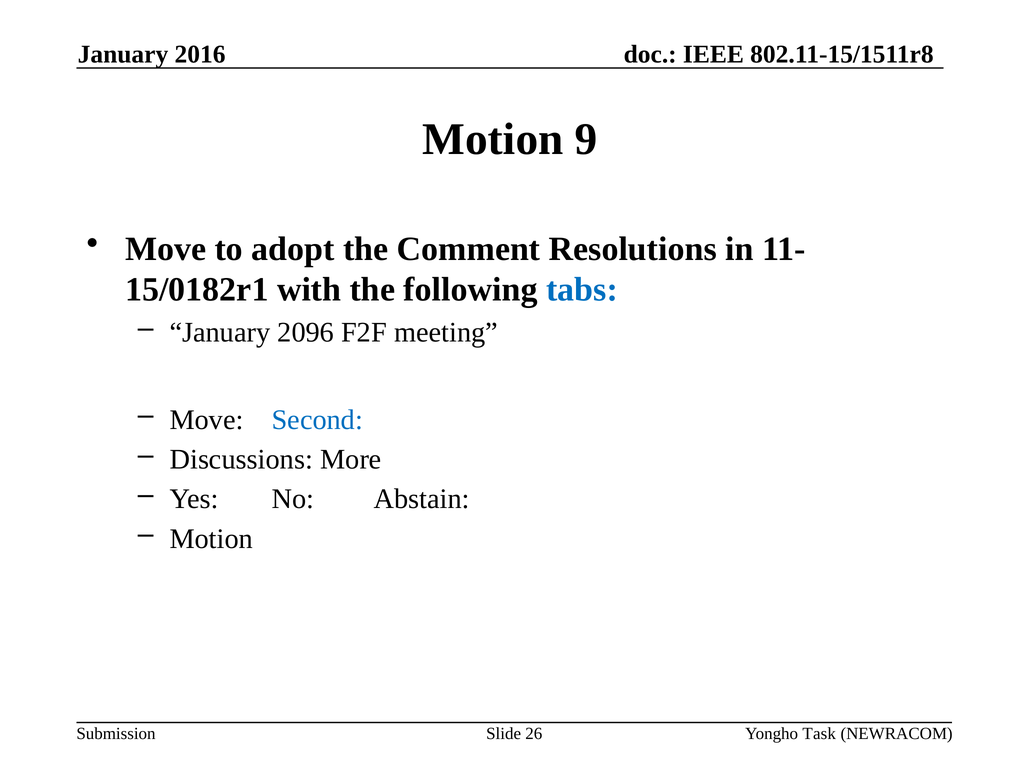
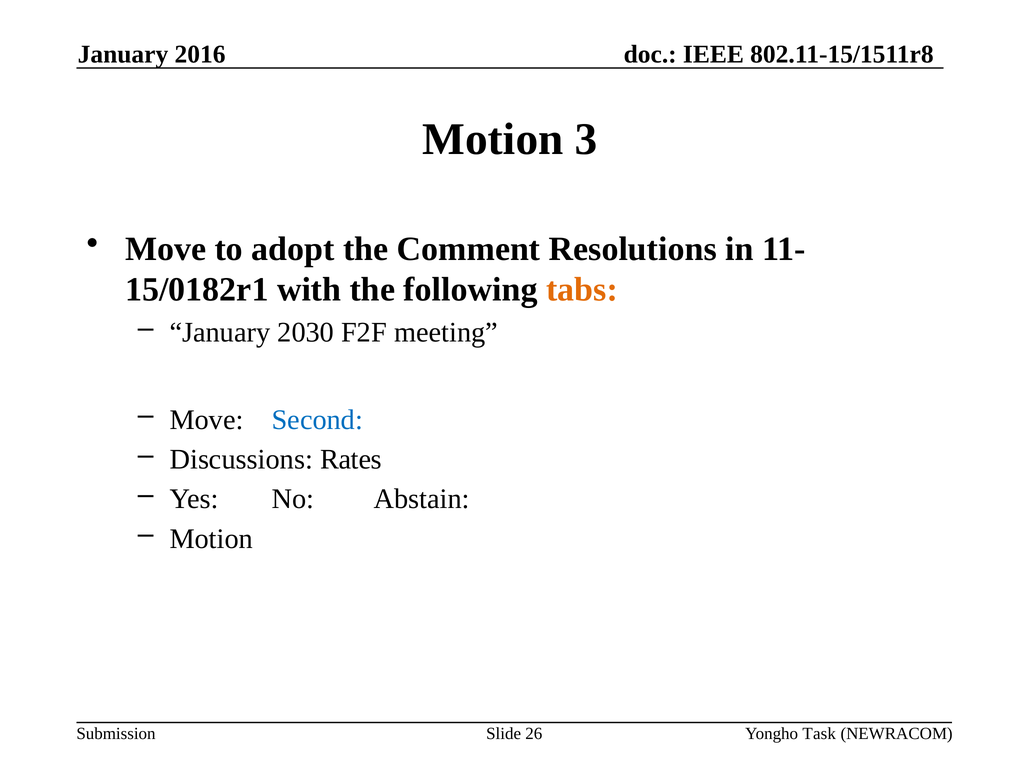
9: 9 -> 3
tabs colour: blue -> orange
2096: 2096 -> 2030
More: More -> Rates
